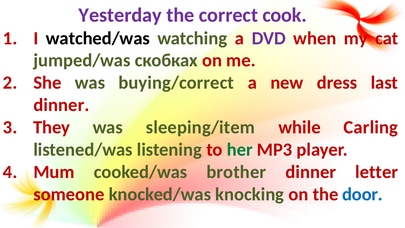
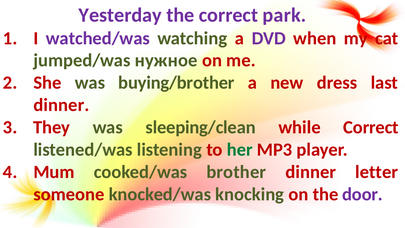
cook: cook -> park
watched/was colour: black -> purple
скобках: скобках -> нужное
buying/correct: buying/correct -> buying/brother
sleeping/item: sleeping/item -> sleeping/clean
while Carling: Carling -> Correct
door colour: blue -> purple
